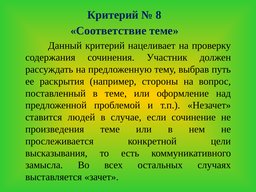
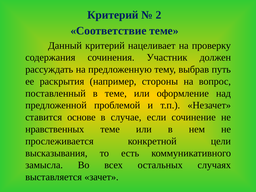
8: 8 -> 2
людей: людей -> основе
произведения: произведения -> нравственных
